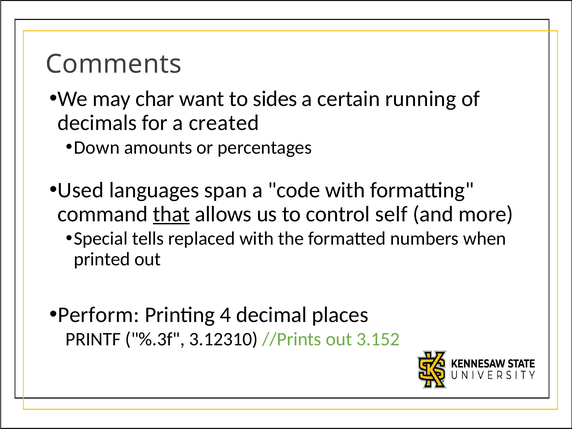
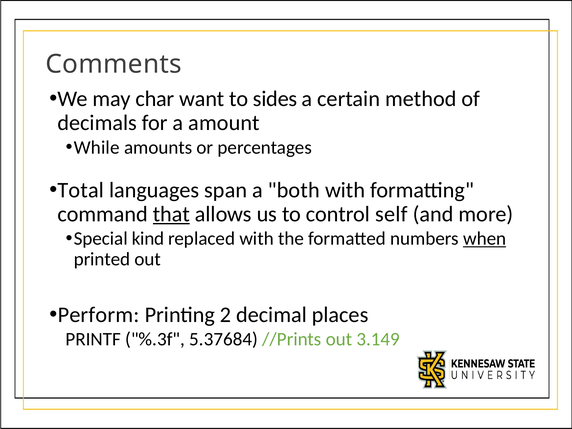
running: running -> method
created: created -> amount
Down: Down -> While
Used: Used -> Total
code: code -> both
tells: tells -> kind
when underline: none -> present
4: 4 -> 2
3.12310: 3.12310 -> 5.37684
3.152: 3.152 -> 3.149
